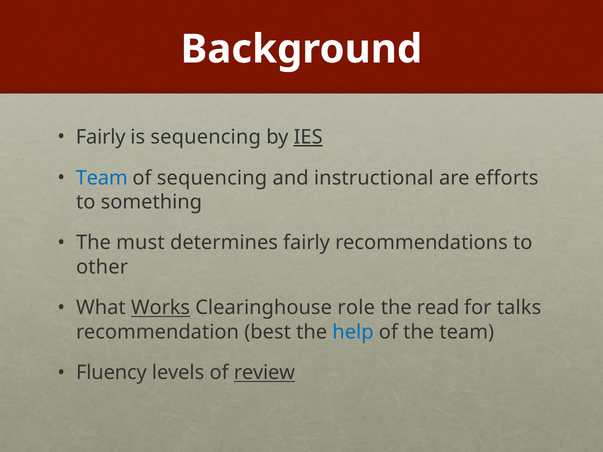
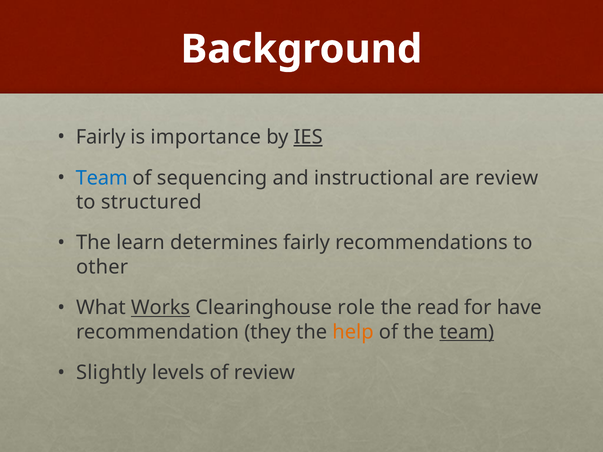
is sequencing: sequencing -> importance
are efforts: efforts -> review
something: something -> structured
must: must -> learn
talks: talks -> have
best: best -> they
help colour: blue -> orange
team at (467, 332) underline: none -> present
Fluency: Fluency -> Slightly
review at (264, 373) underline: present -> none
